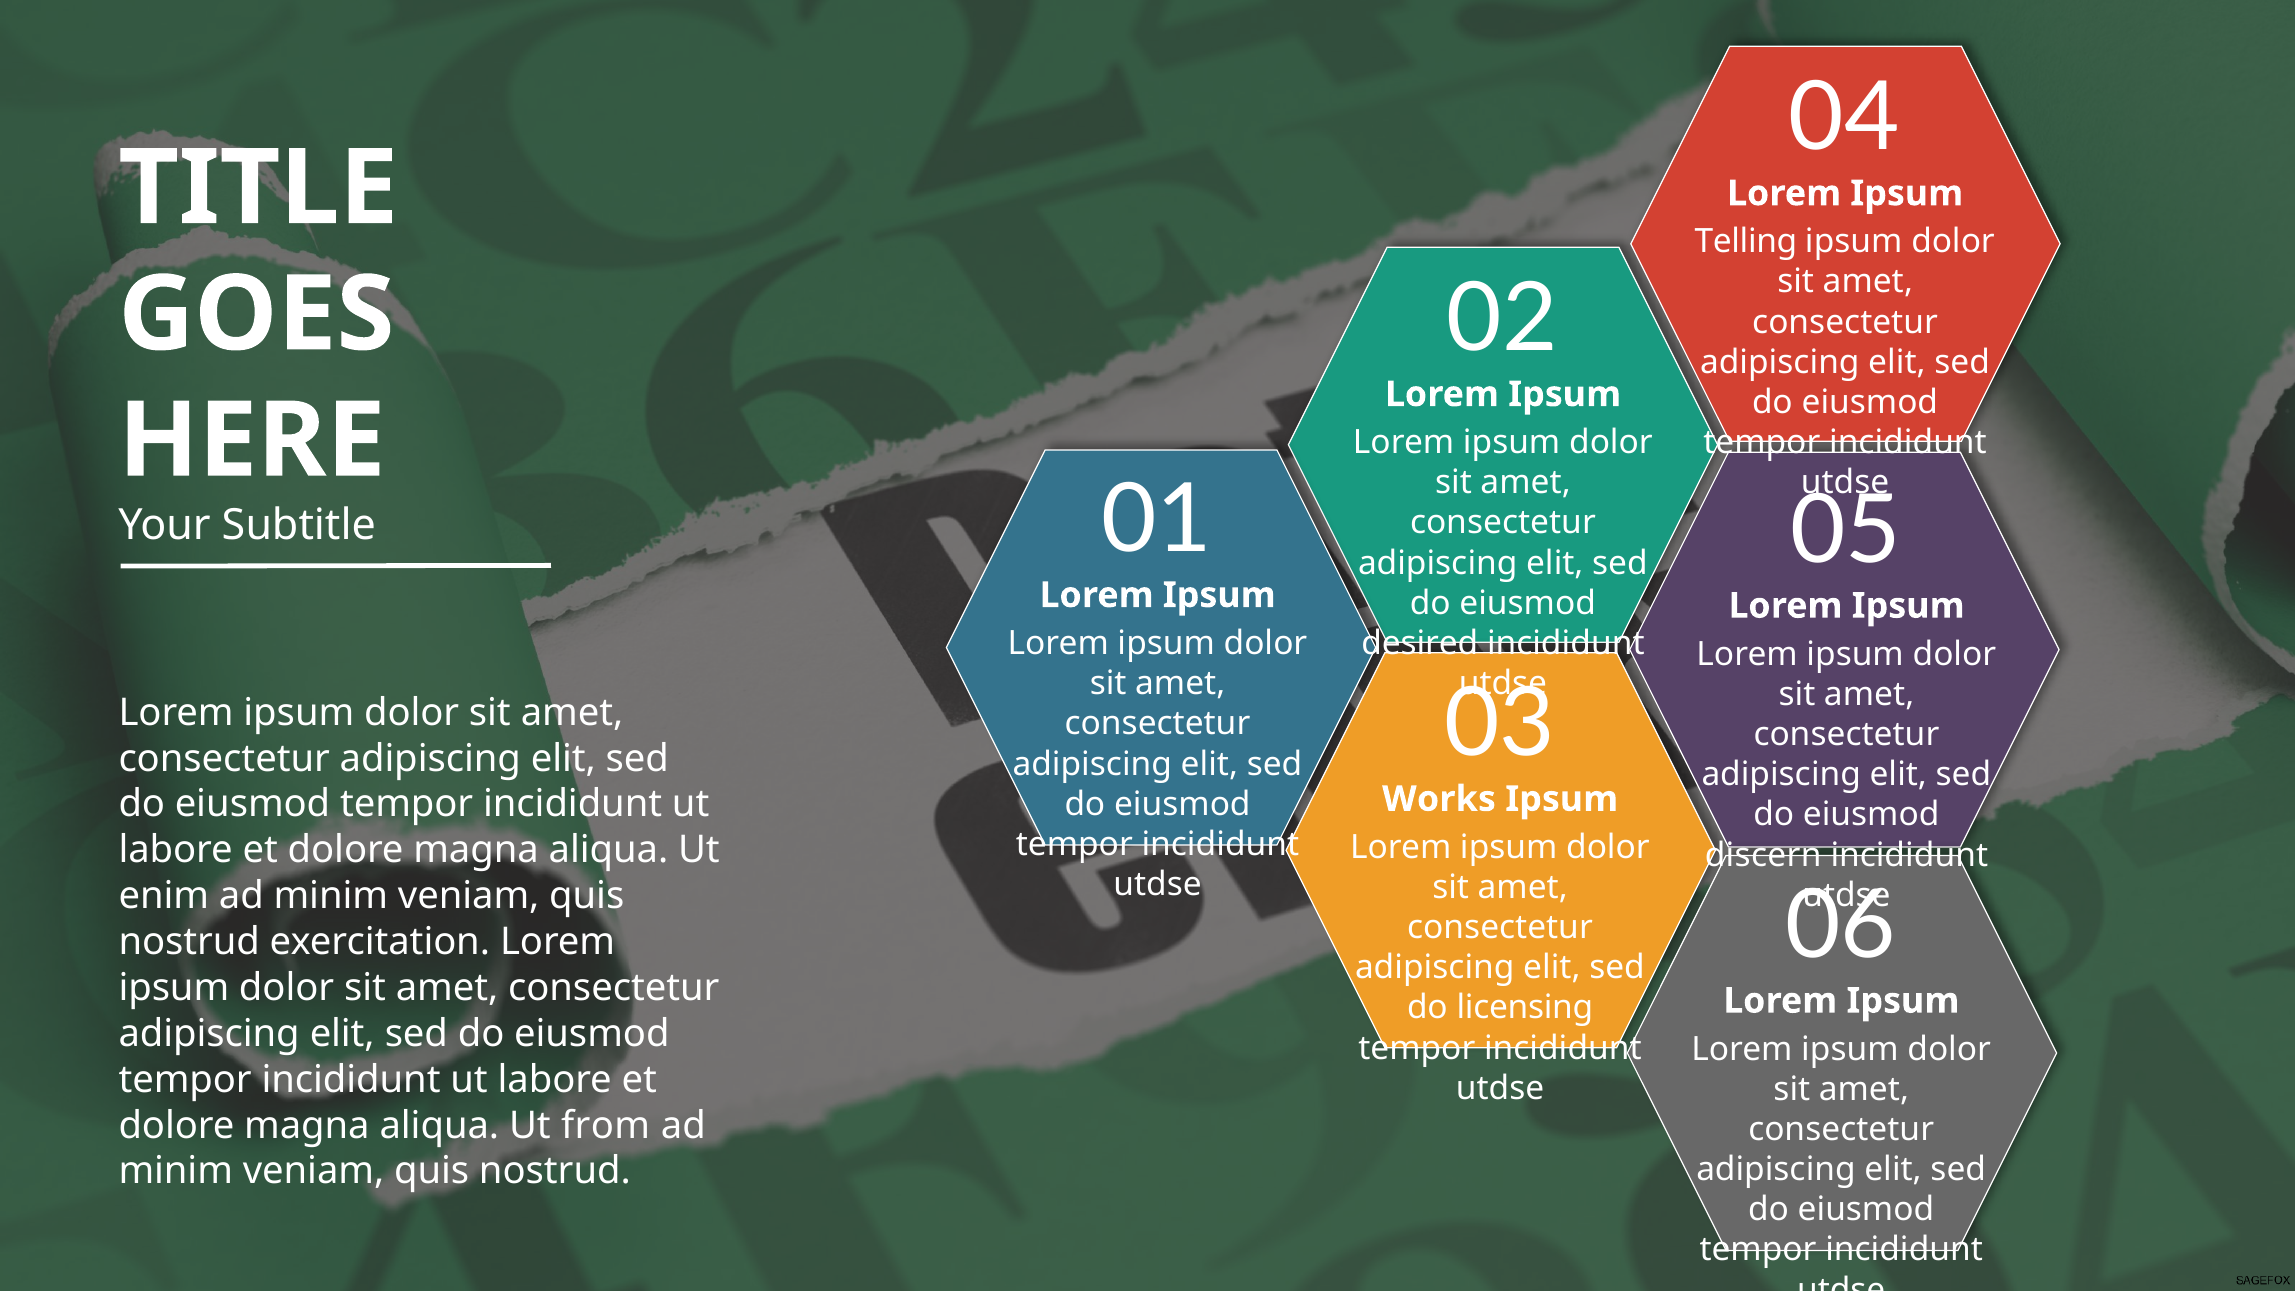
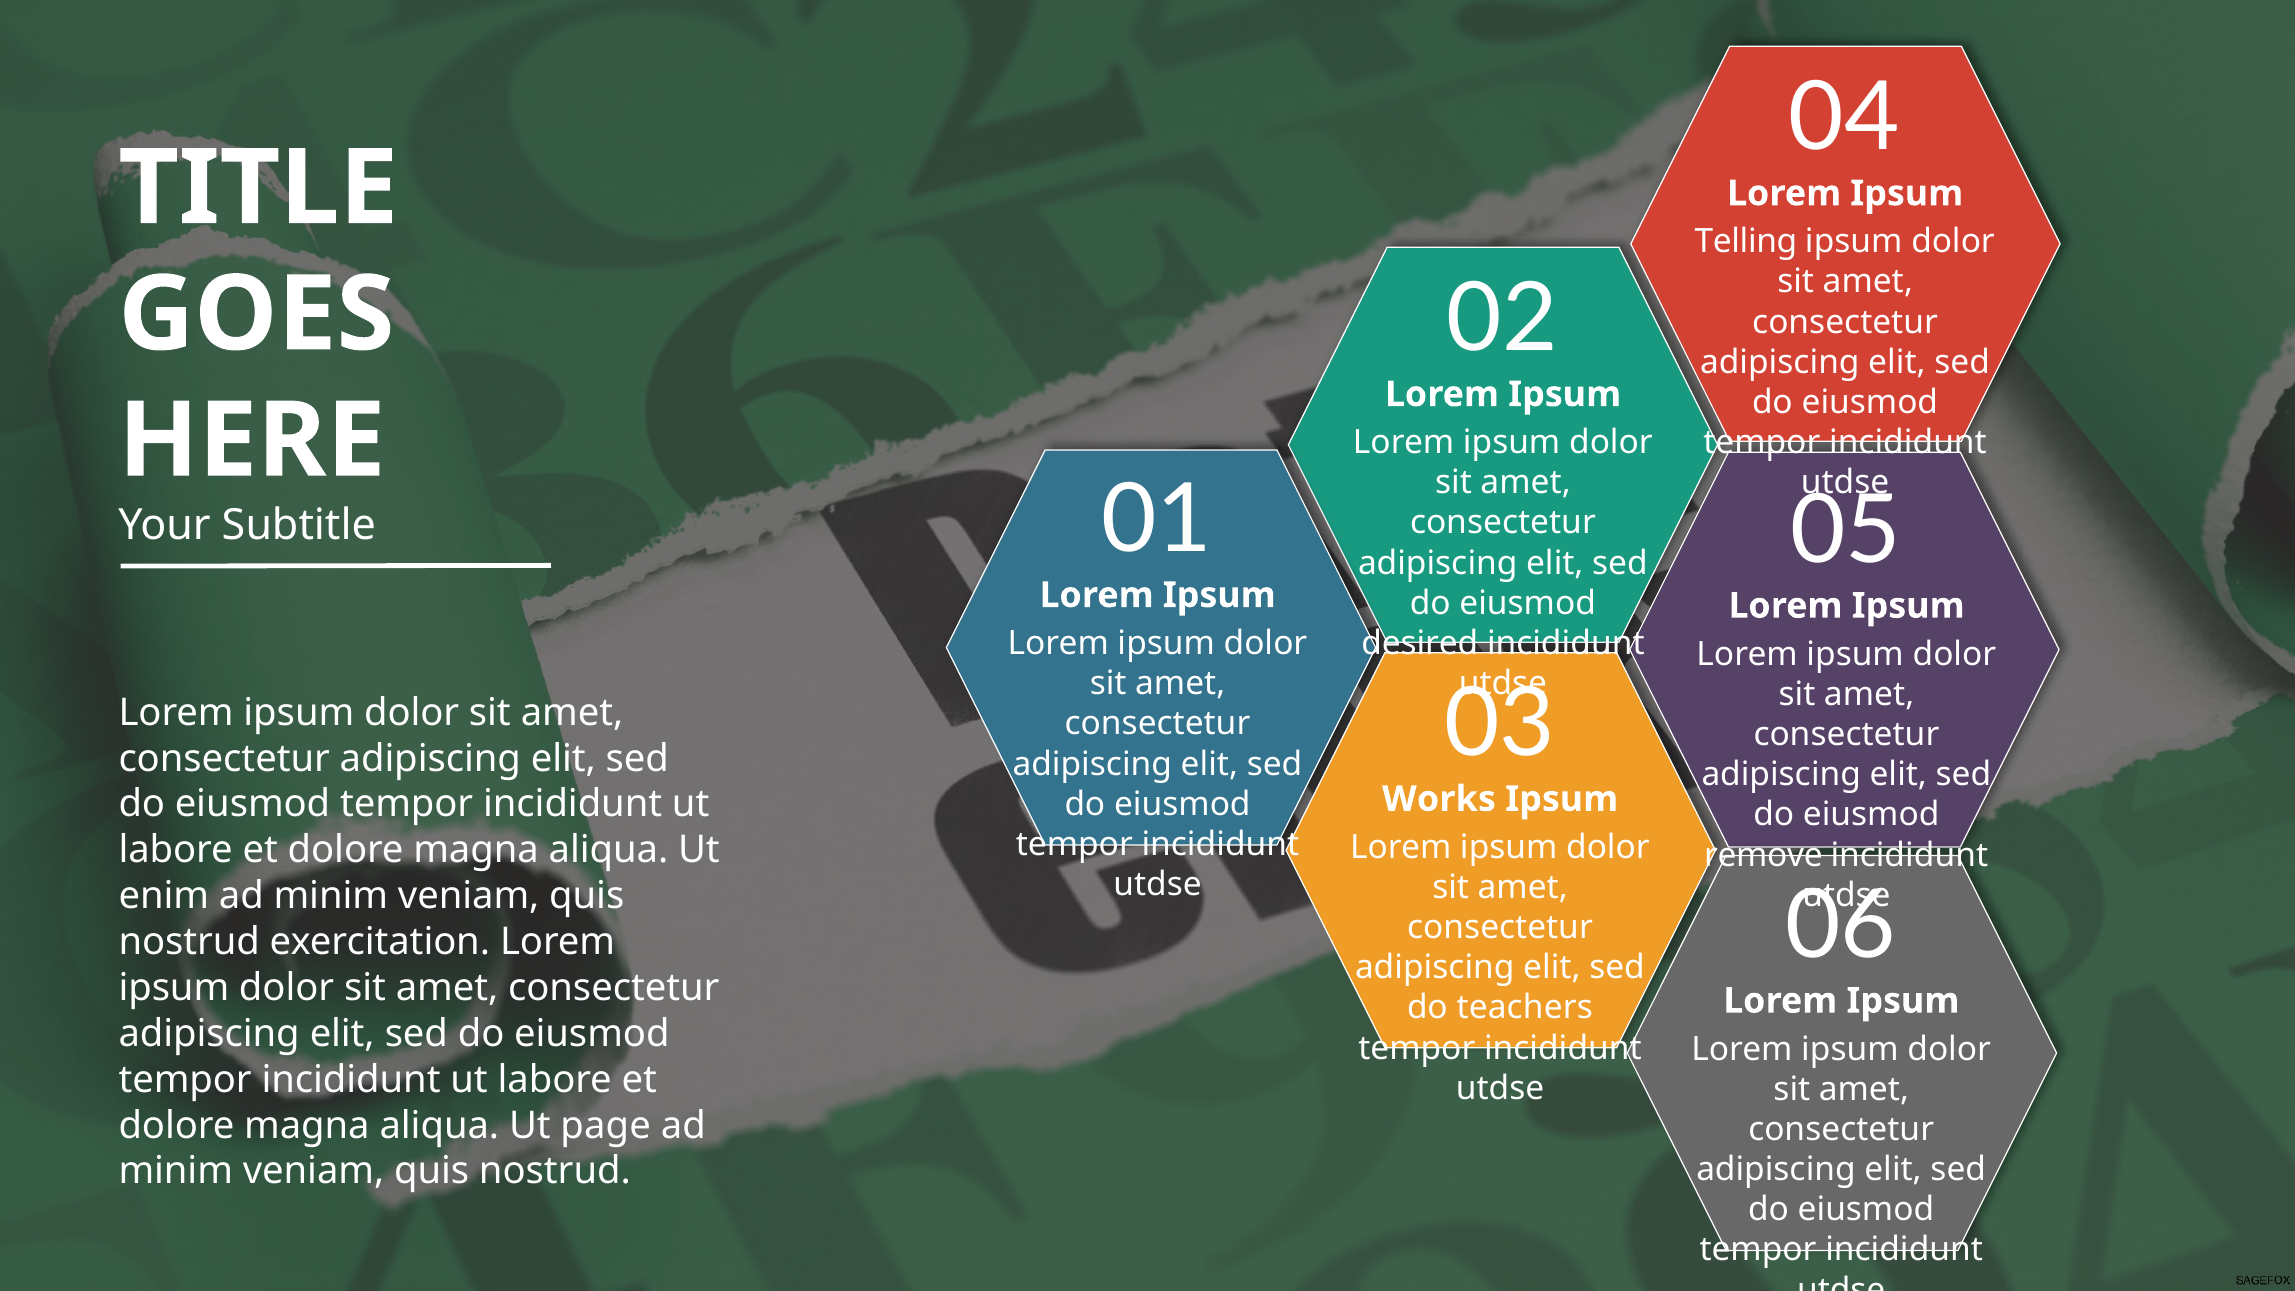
discern: discern -> remove
licensing: licensing -> teachers
from: from -> page
